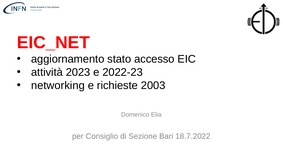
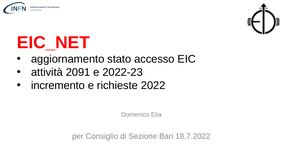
2023: 2023 -> 2091
networking: networking -> incremento
2003: 2003 -> 2022
